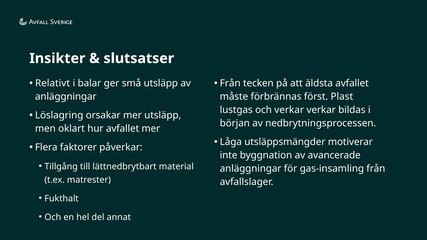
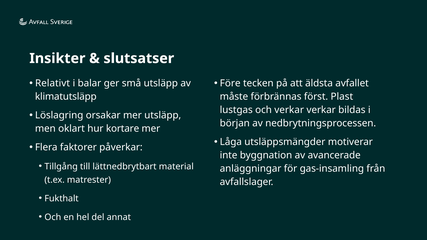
Från at (230, 83): Från -> Före
anläggningar at (66, 97): anläggningar -> klimatutsläpp
hur avfallet: avfallet -> kortare
